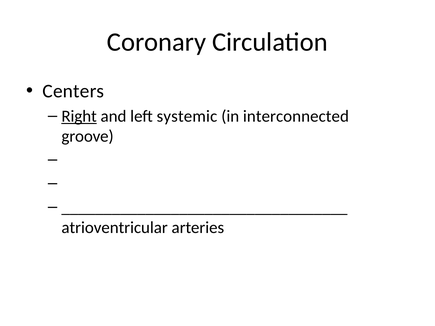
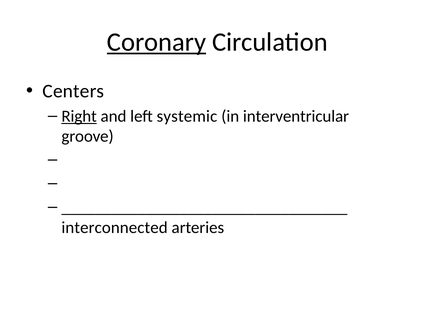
Coronary underline: none -> present
interconnected: interconnected -> interventricular
atrioventricular: atrioventricular -> interconnected
